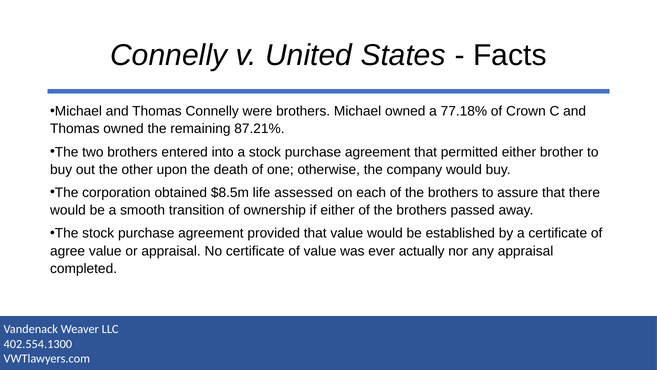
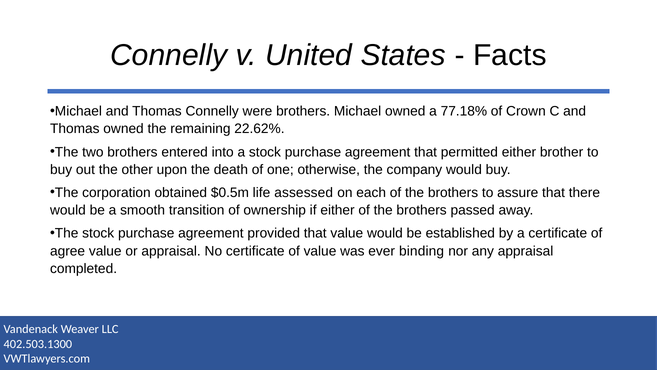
87.21%: 87.21% -> 22.62%
$8.5m: $8.5m -> $0.5m
actually: actually -> binding
402.554.1300: 402.554.1300 -> 402.503.1300
